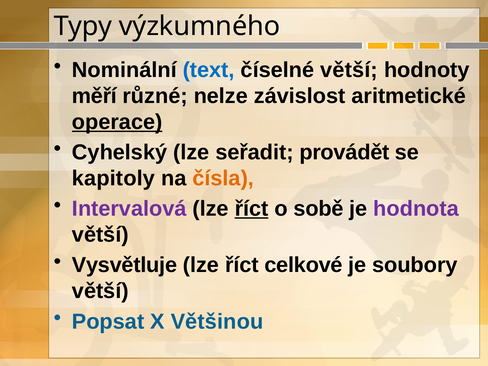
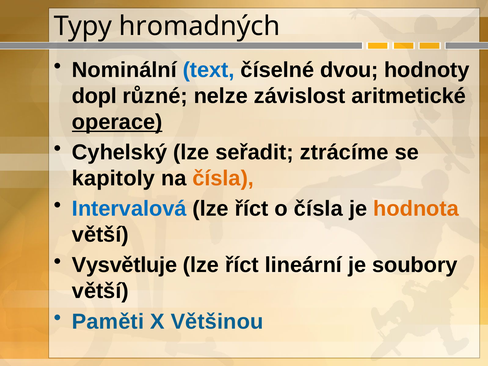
výzkumného: výzkumného -> hromadných
číselné větší: větší -> dvou
měří: měří -> dopl
provádět: provádět -> ztrácíme
Intervalová colour: purple -> blue
říct at (252, 209) underline: present -> none
o sobě: sobě -> čísla
hodnota colour: purple -> orange
celkové: celkové -> lineární
Popsat: Popsat -> Paměti
